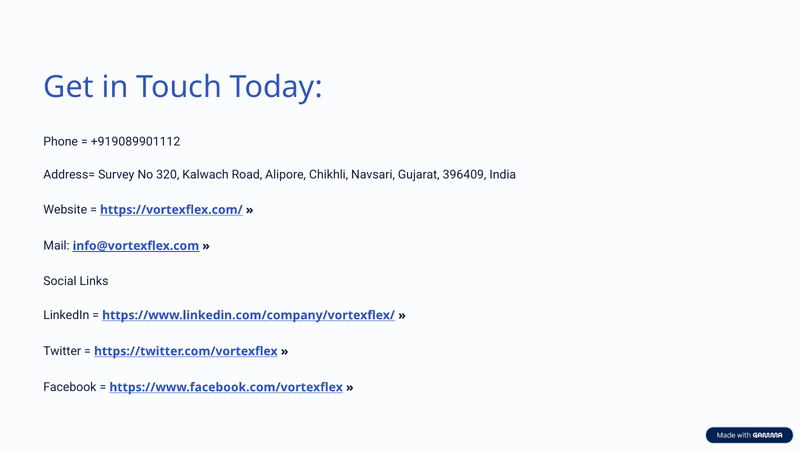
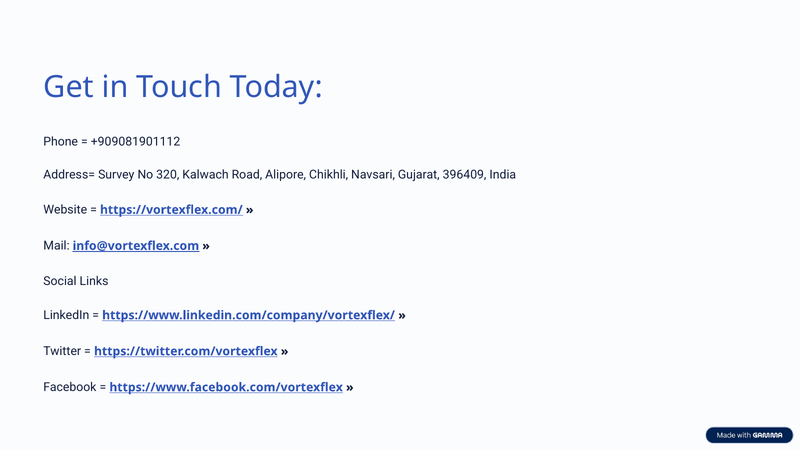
+919089901112: +919089901112 -> +909081901112
